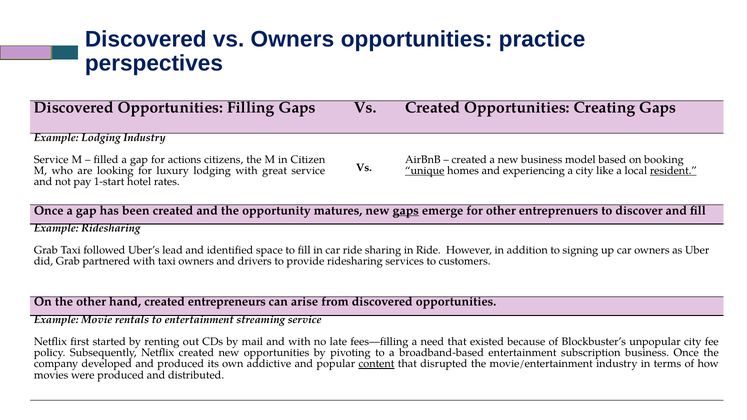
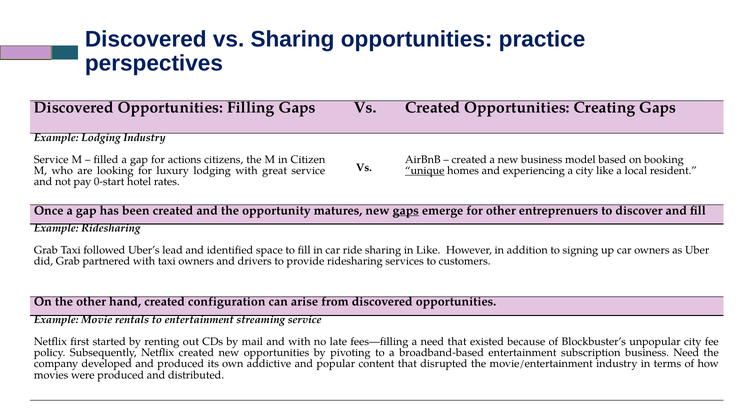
vs Owners: Owners -> Sharing
resident underline: present -> none
1-start: 1-start -> 0-start
in Ride: Ride -> Like
entrepreneurs: entrepreneurs -> configuration
business Once: Once -> Need
content underline: present -> none
